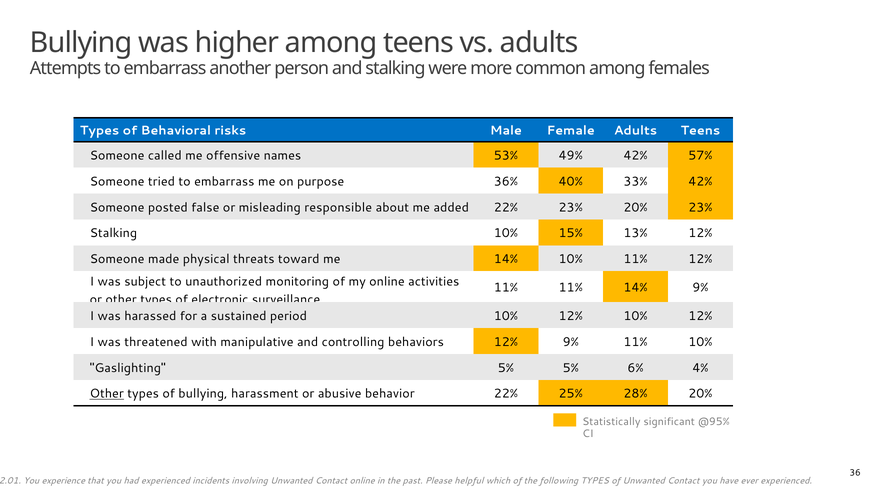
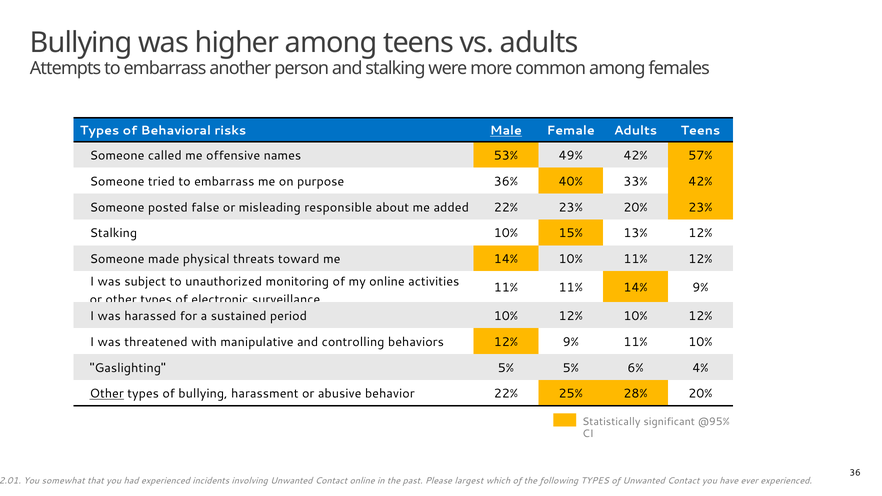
Male underline: none -> present
experience: experience -> somewhat
helpful: helpful -> largest
